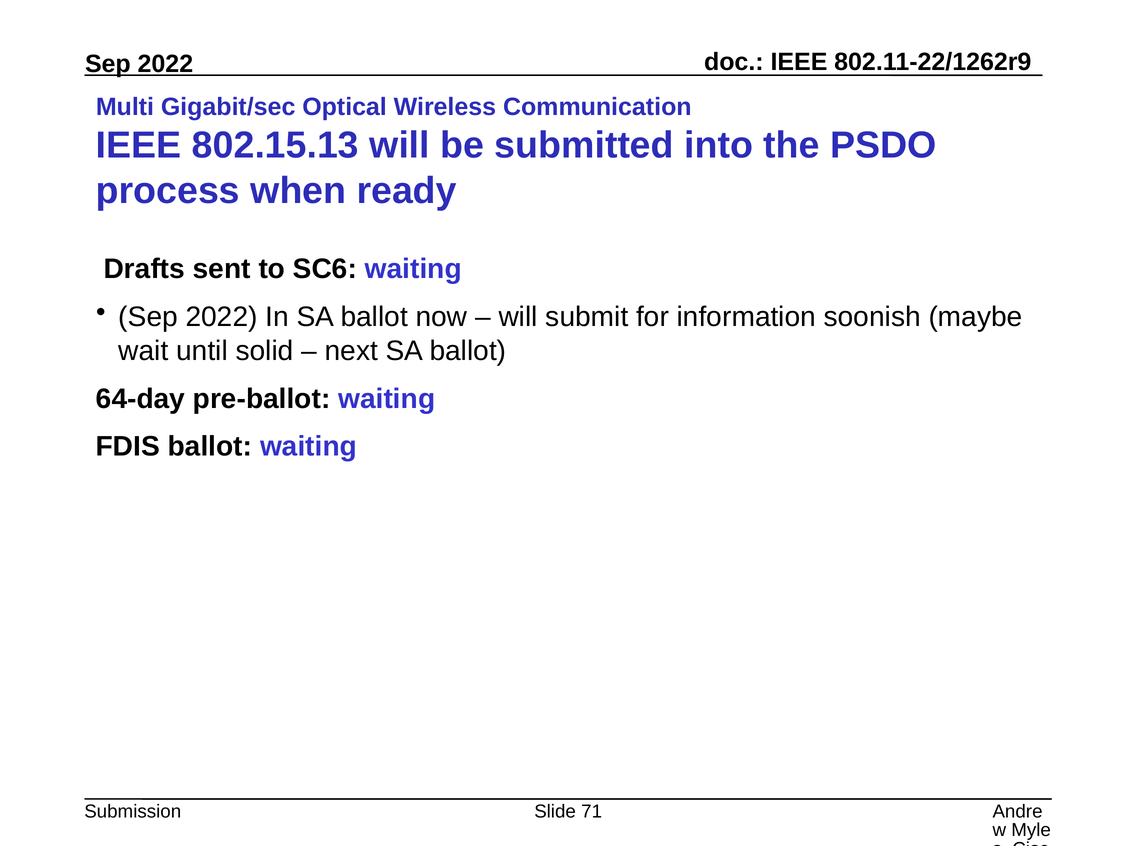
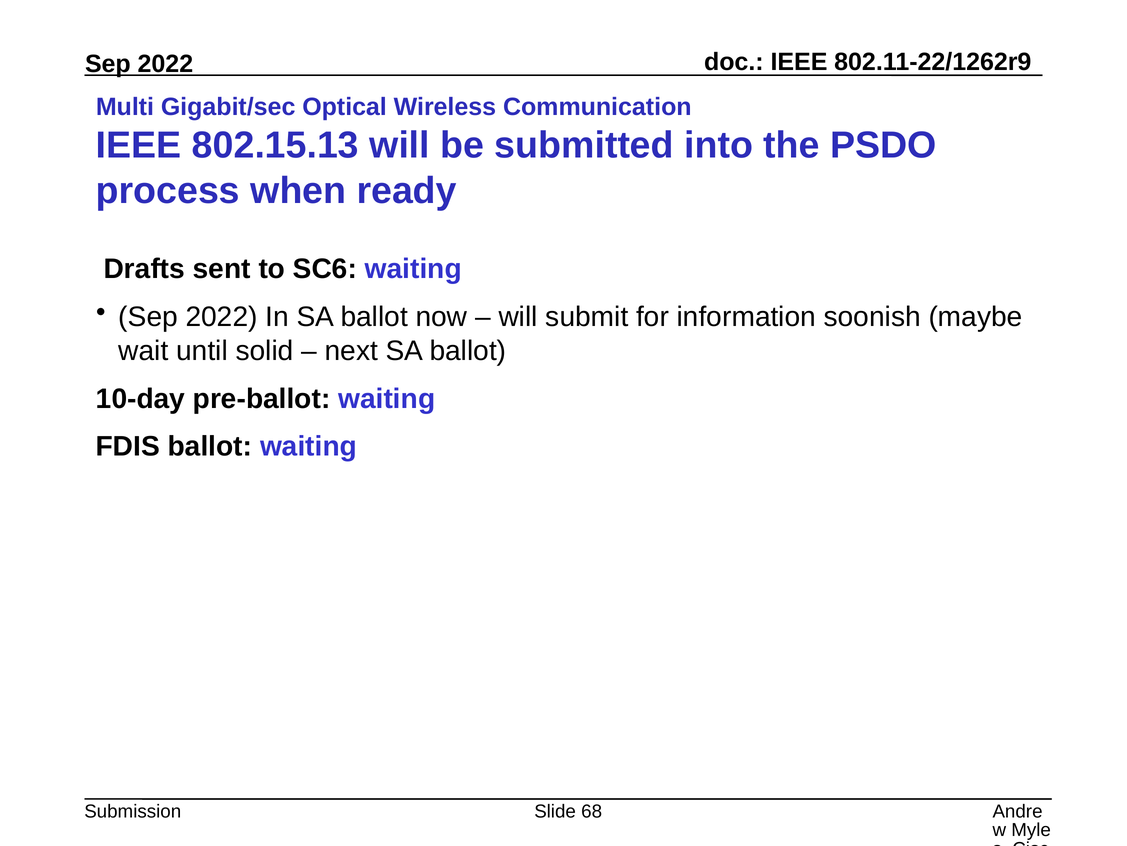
64-day: 64-day -> 10-day
71: 71 -> 68
